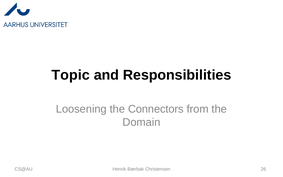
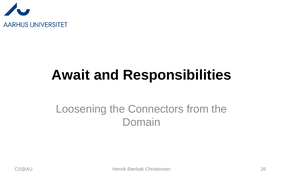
Topic: Topic -> Await
